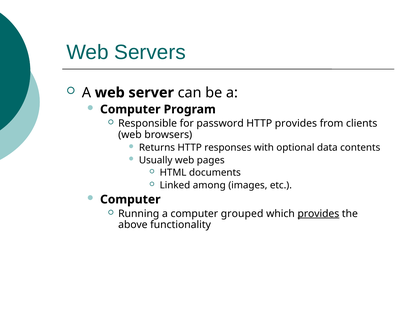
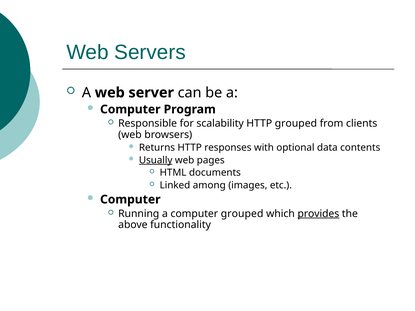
password: password -> scalability
HTTP provides: provides -> grouped
Usually underline: none -> present
